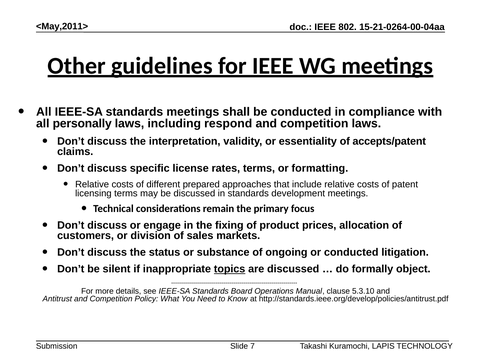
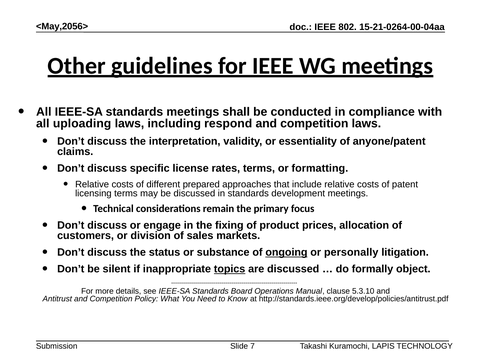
<May,2011>: <May,2011> -> <May,2056>
personally: personally -> uploading
accepts/patent: accepts/patent -> anyone/patent
ongoing underline: none -> present
or conducted: conducted -> personally
